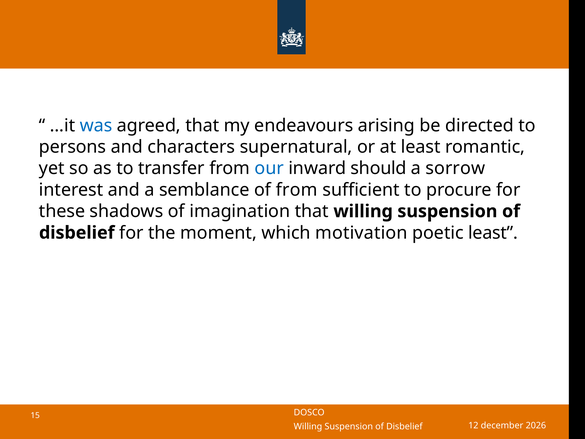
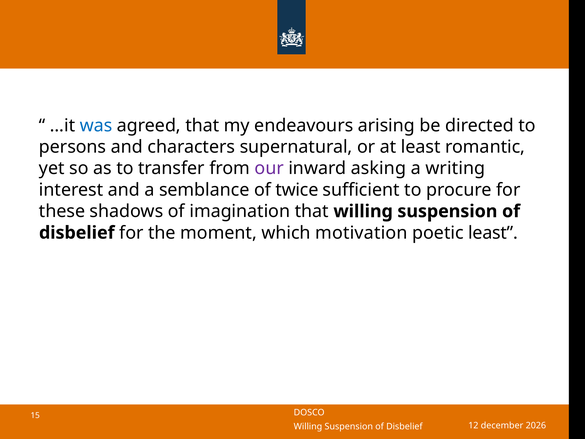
our colour: blue -> purple
should: should -> asking
sorrow: sorrow -> writing
of from: from -> twice
